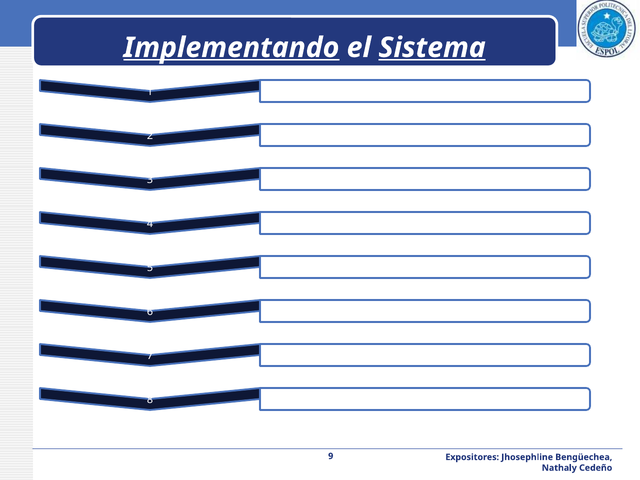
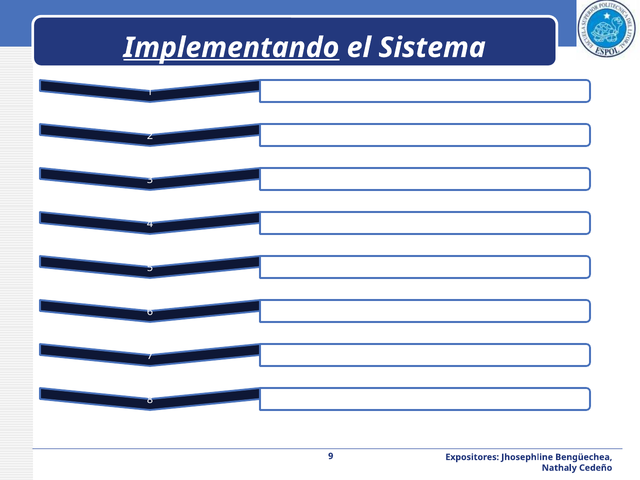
Sistema underline: present -> none
